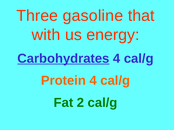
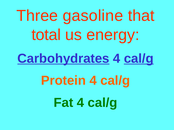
with: with -> total
cal/g at (139, 59) underline: none -> present
Fat 2: 2 -> 4
